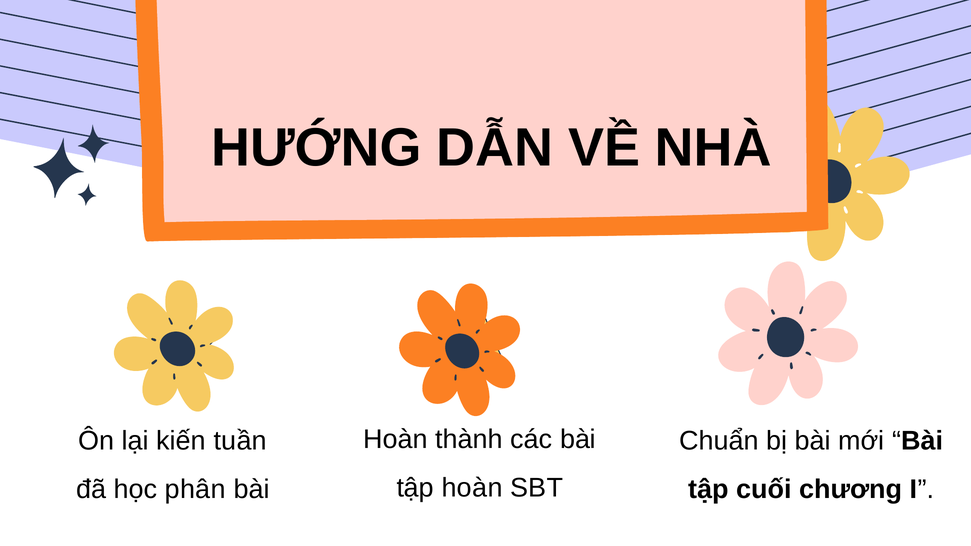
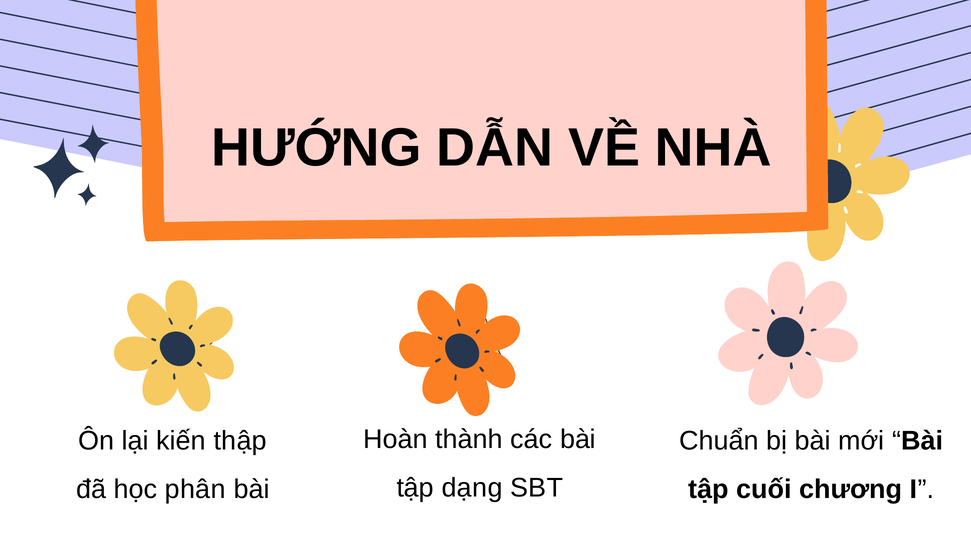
tuần: tuần -> thập
tập hoàn: hoàn -> dạng
